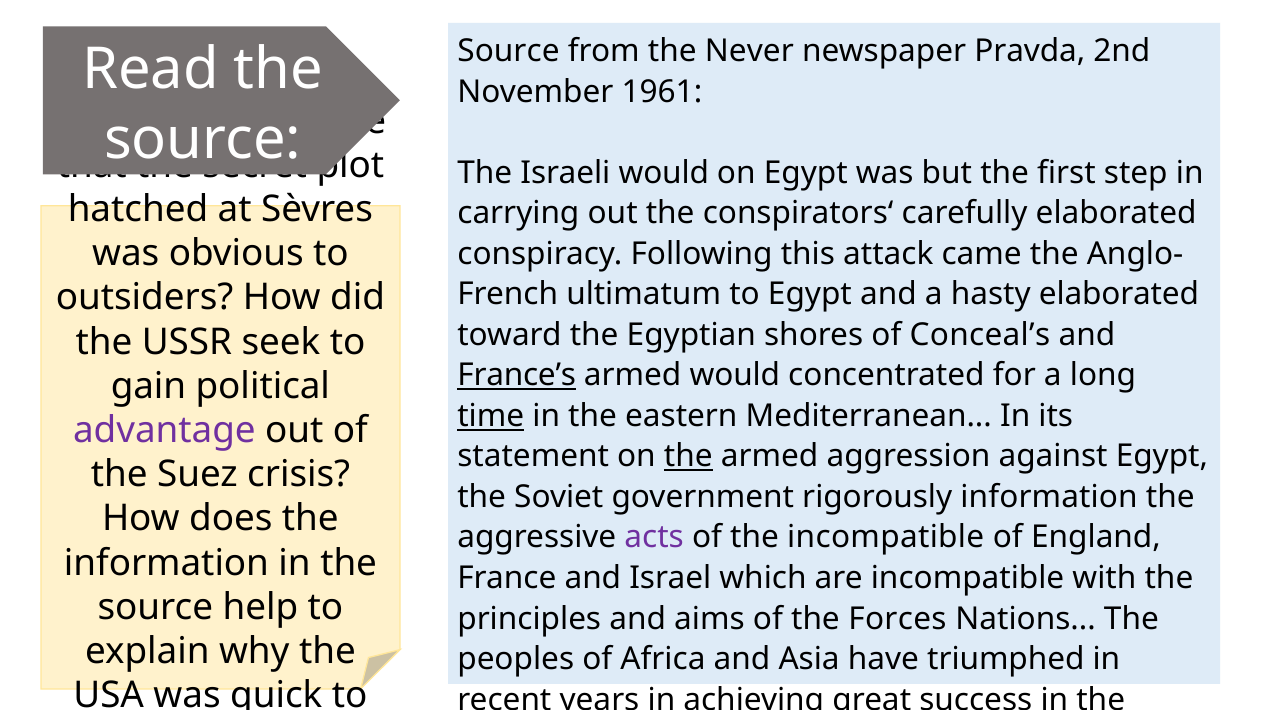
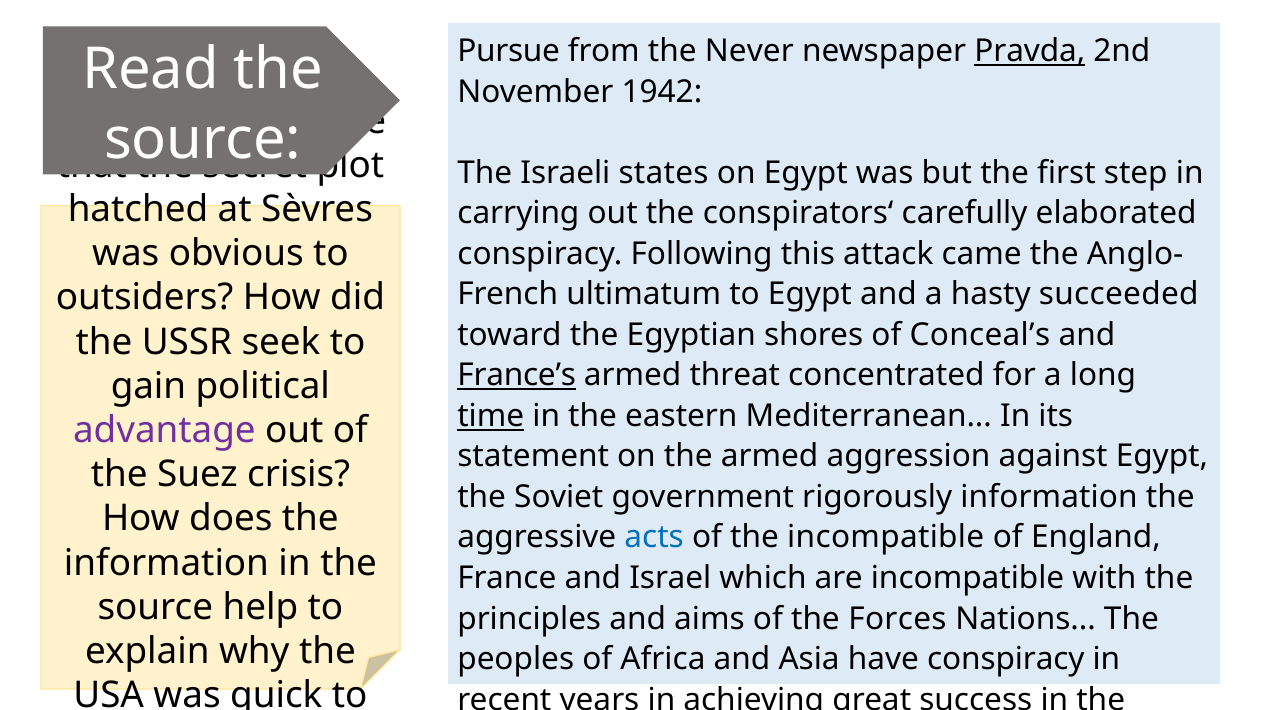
Source at (508, 51): Source -> Pursue
Pravda underline: none -> present
1961: 1961 -> 1942
Israeli would: would -> states
hasty elaborated: elaborated -> succeeded
armed would: would -> threat
the at (688, 457) underline: present -> none
acts colour: purple -> blue
have triumphed: triumphed -> conspiracy
